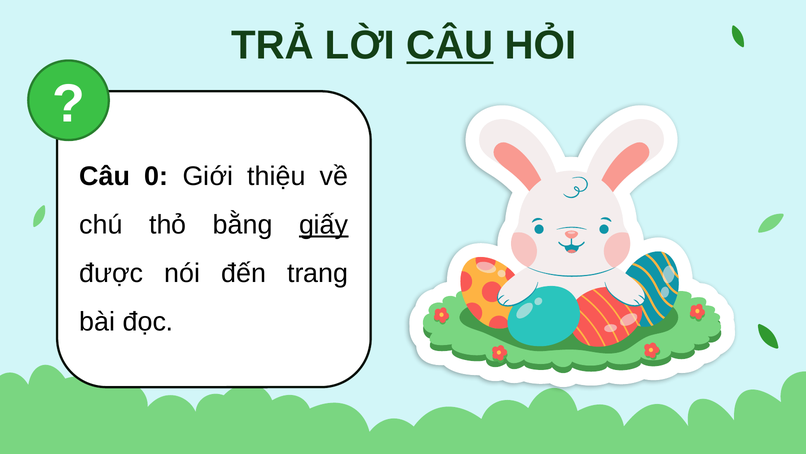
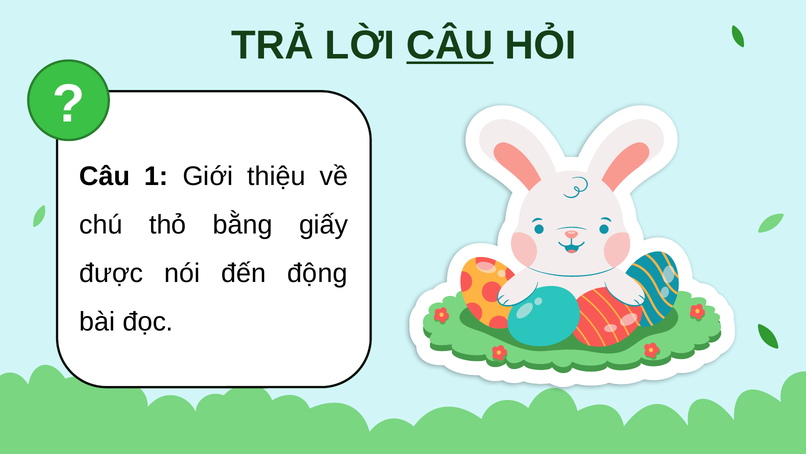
0: 0 -> 1
giấy underline: present -> none
trang: trang -> động
